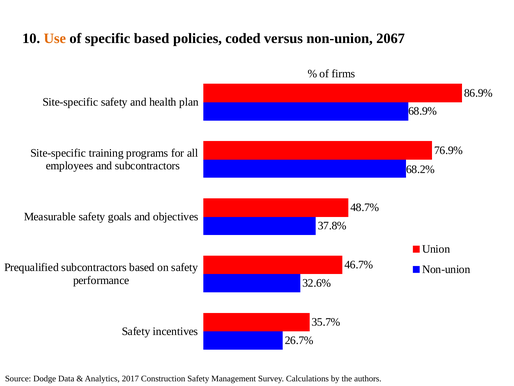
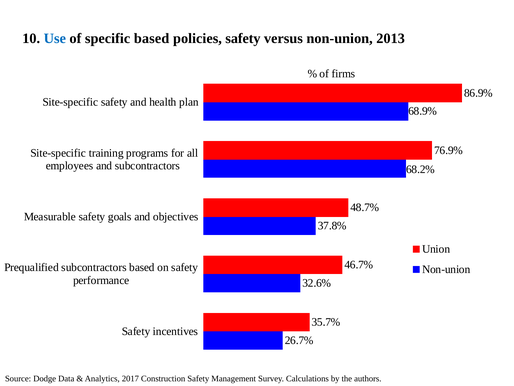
Use colour: orange -> blue
policies coded: coded -> safety
2067: 2067 -> 2013
